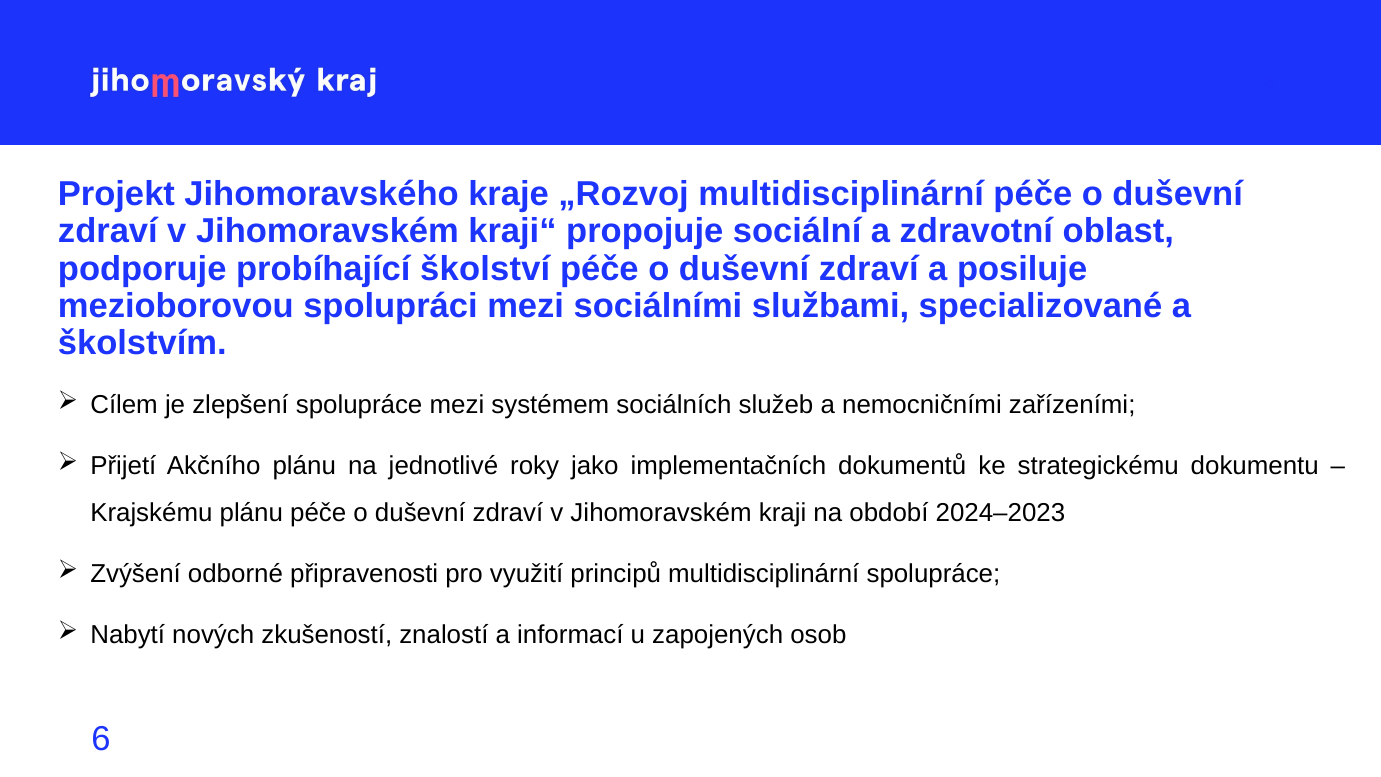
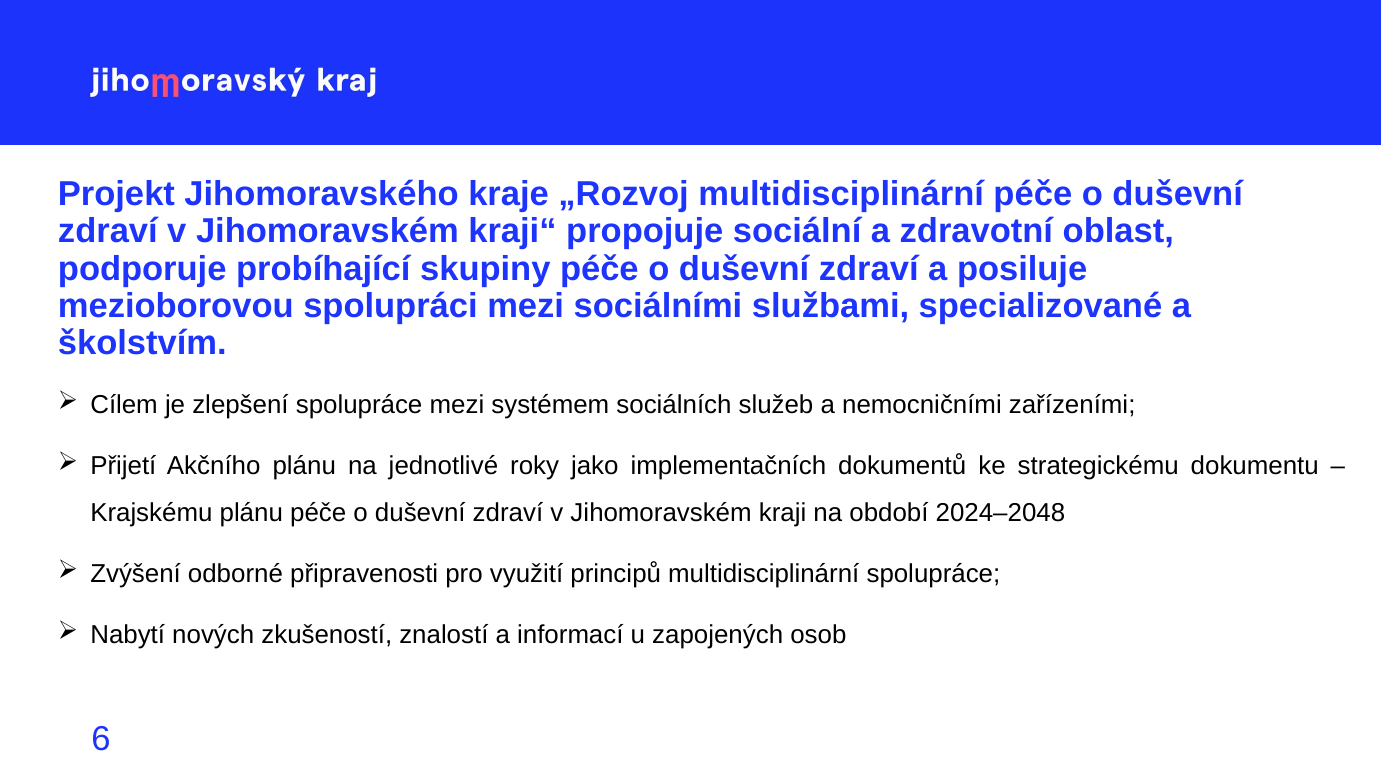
školství: školství -> skupiny
2024–2023: 2024–2023 -> 2024–2048
